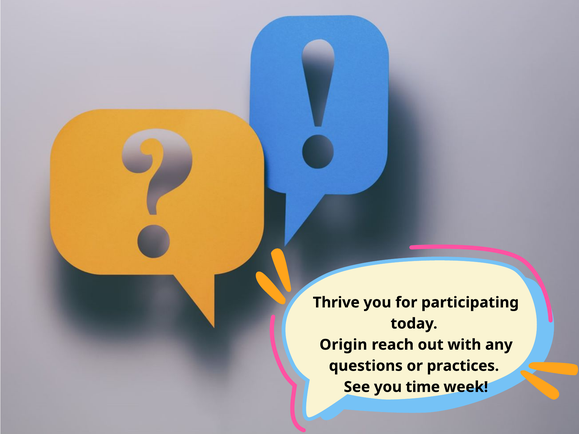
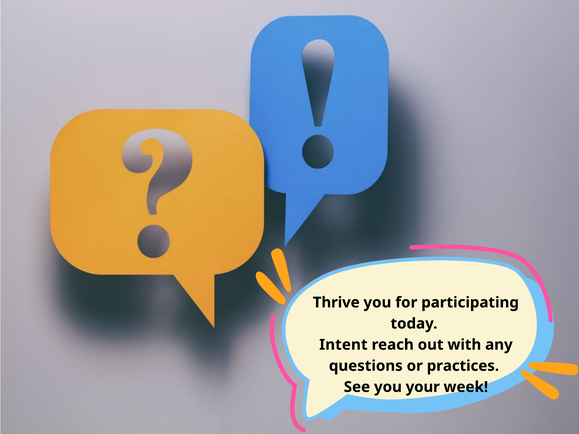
Origin: Origin -> Intent
time: time -> your
